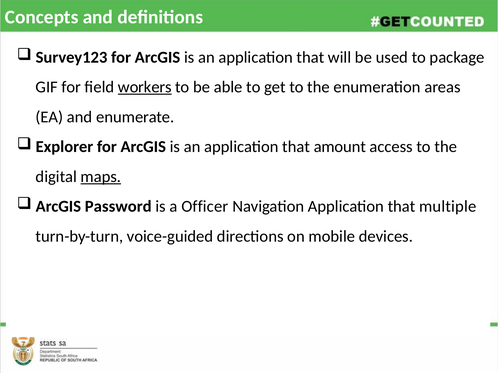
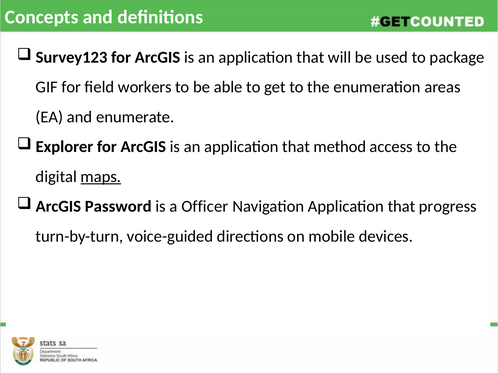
workers underline: present -> none
amount: amount -> method
multiple: multiple -> progress
